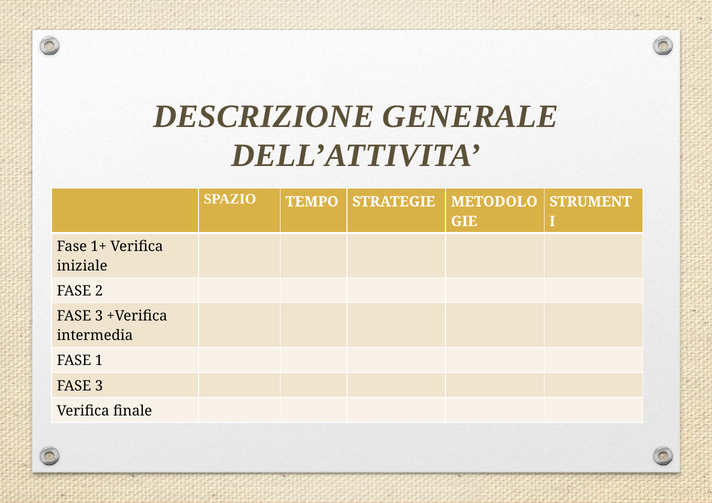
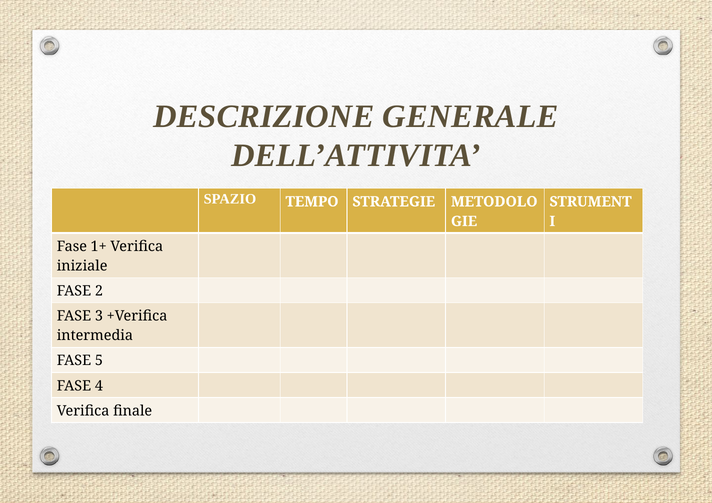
1: 1 -> 5
3 at (99, 386): 3 -> 4
